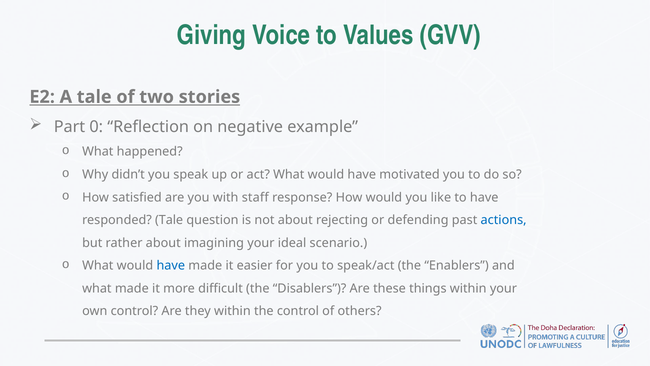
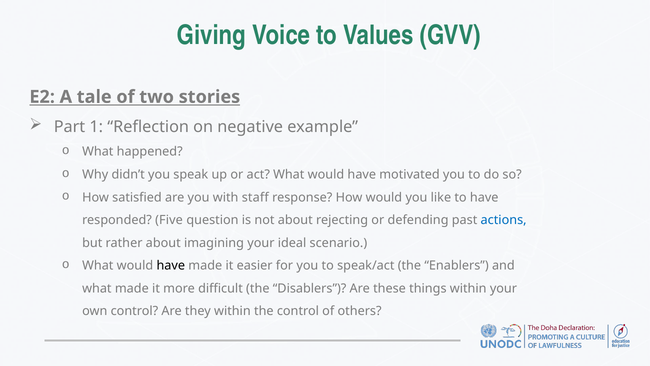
0: 0 -> 1
responded Tale: Tale -> Five
have at (171, 265) colour: blue -> black
